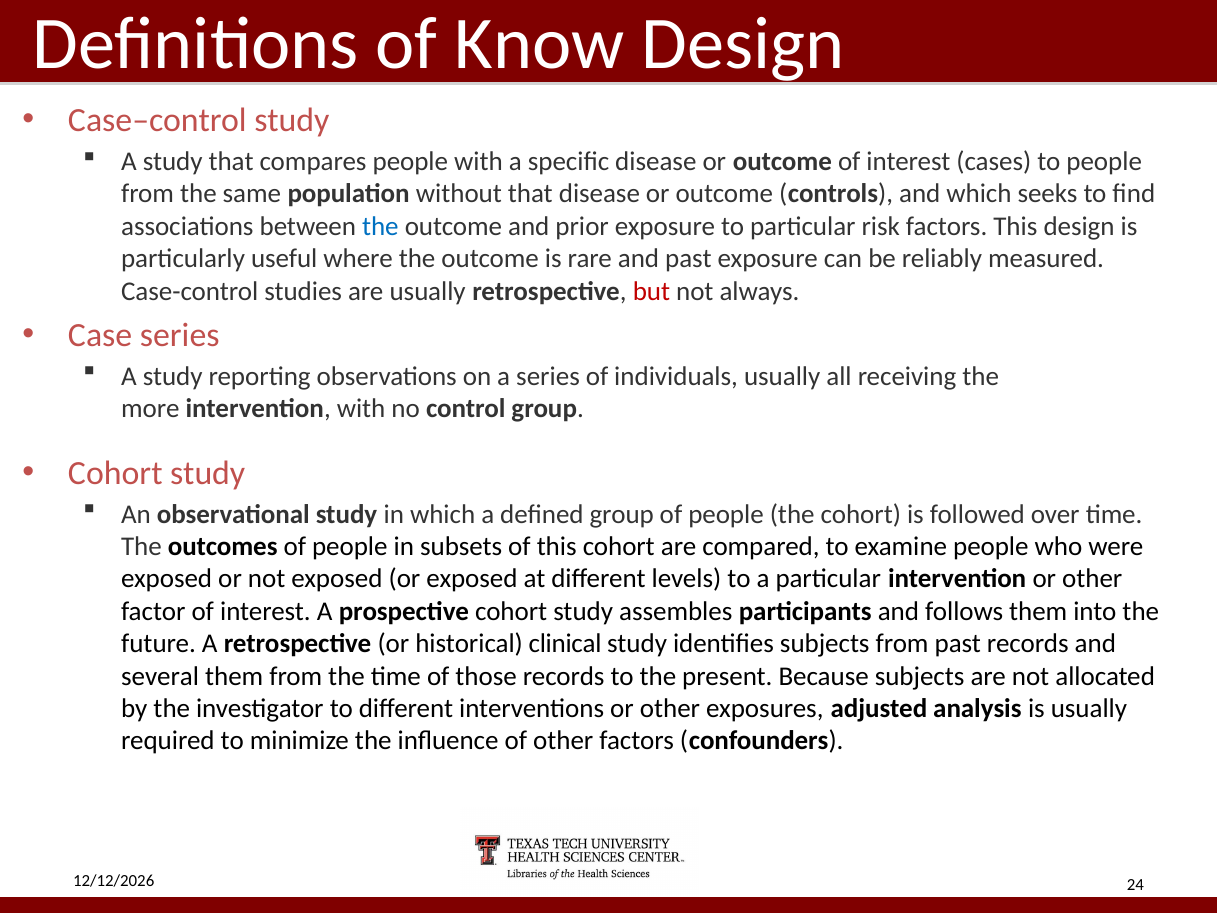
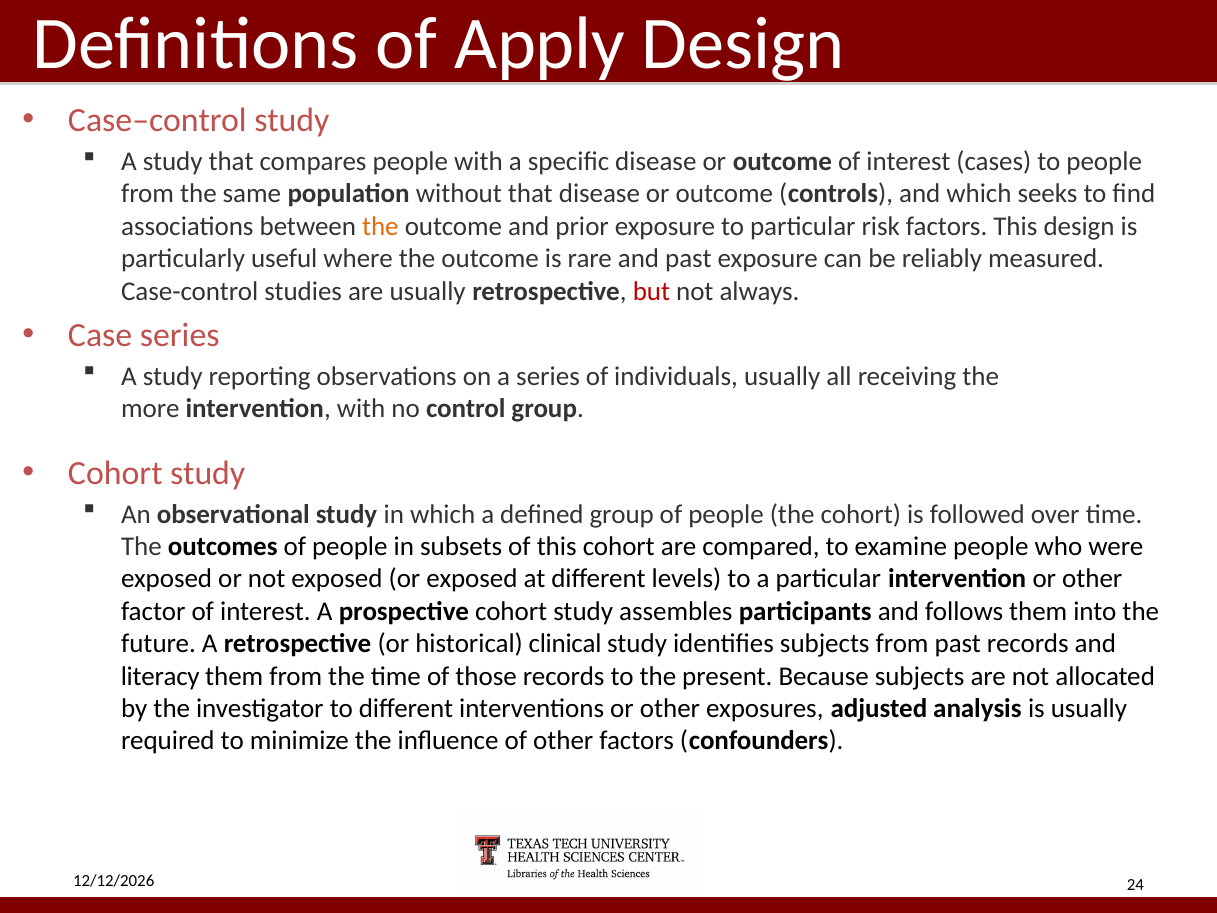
Know: Know -> Apply
the at (380, 226) colour: blue -> orange
several: several -> literacy
